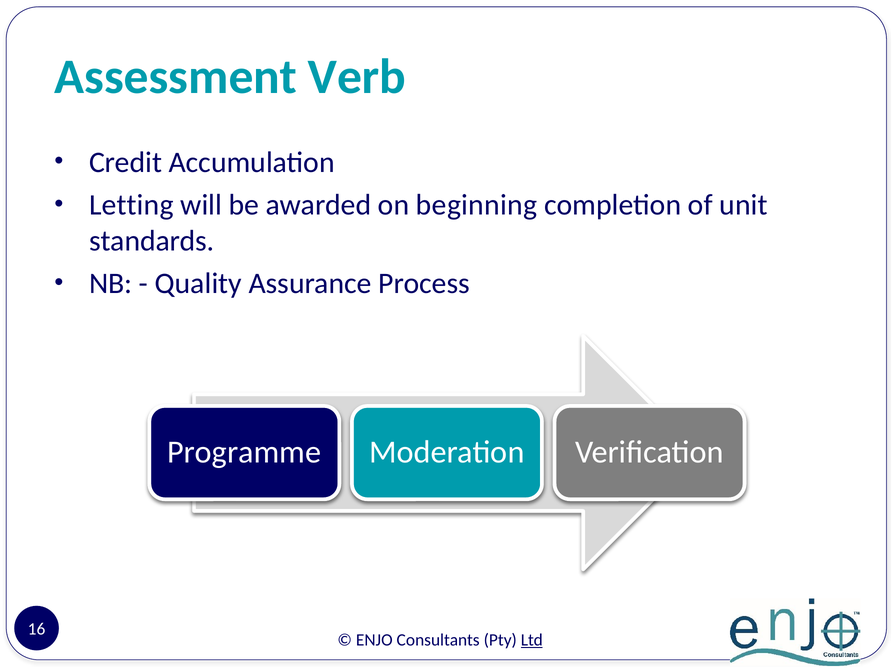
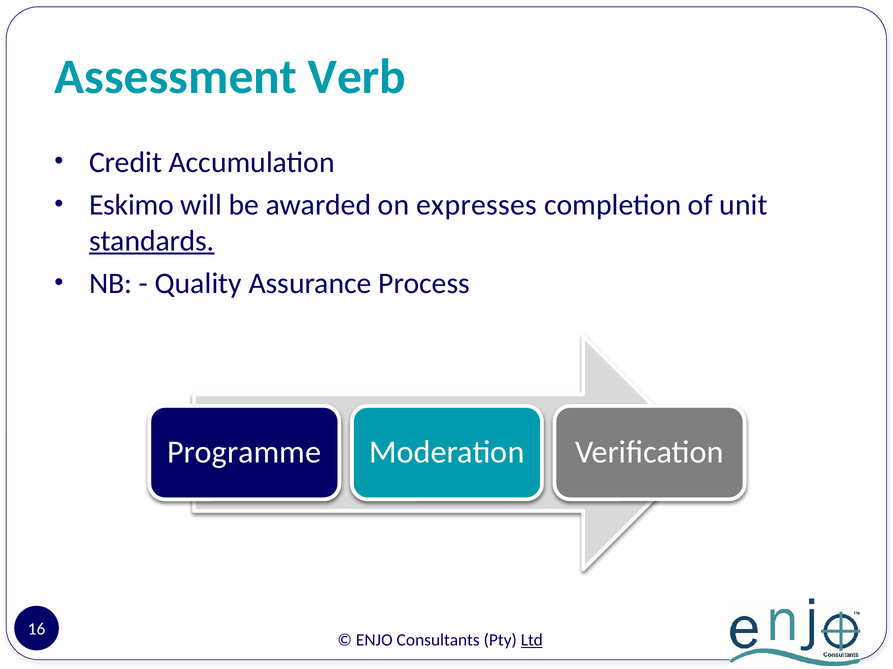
Letting: Letting -> Eskimo
beginning: beginning -> expresses
standards underline: none -> present
